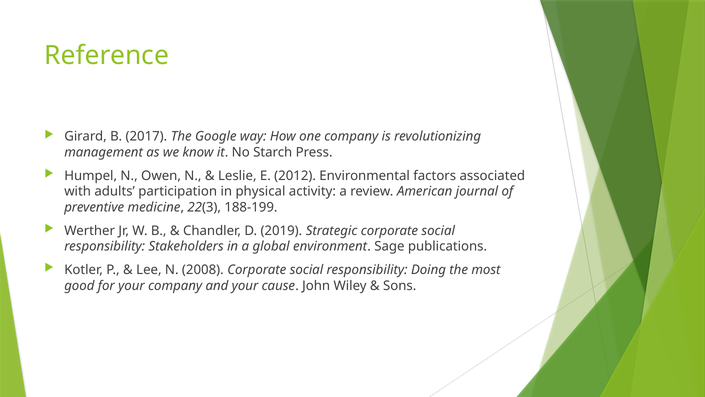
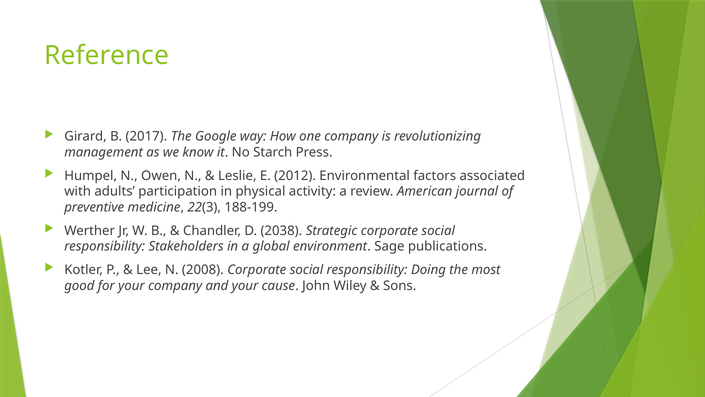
2019: 2019 -> 2038
